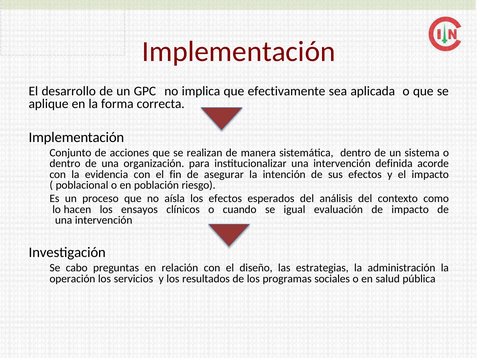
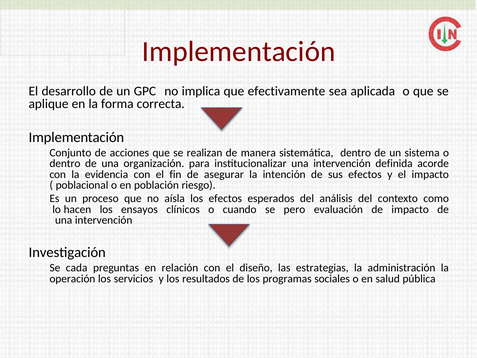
igual: igual -> pero
cabo: cabo -> cada
